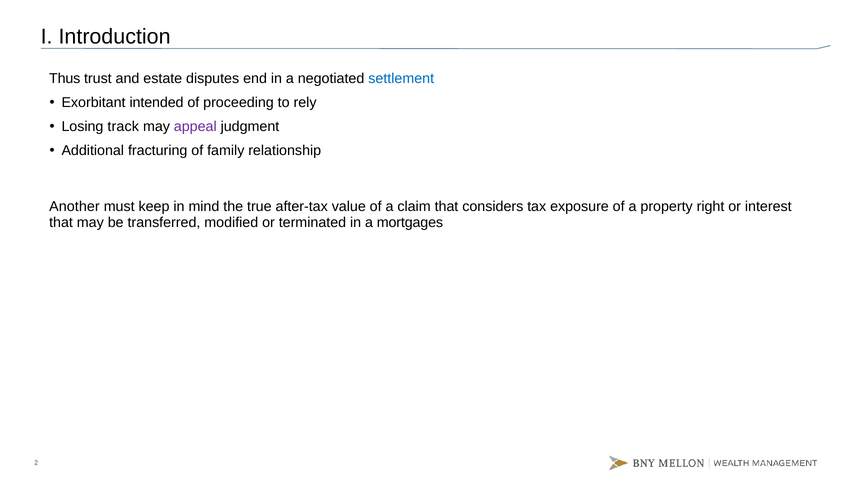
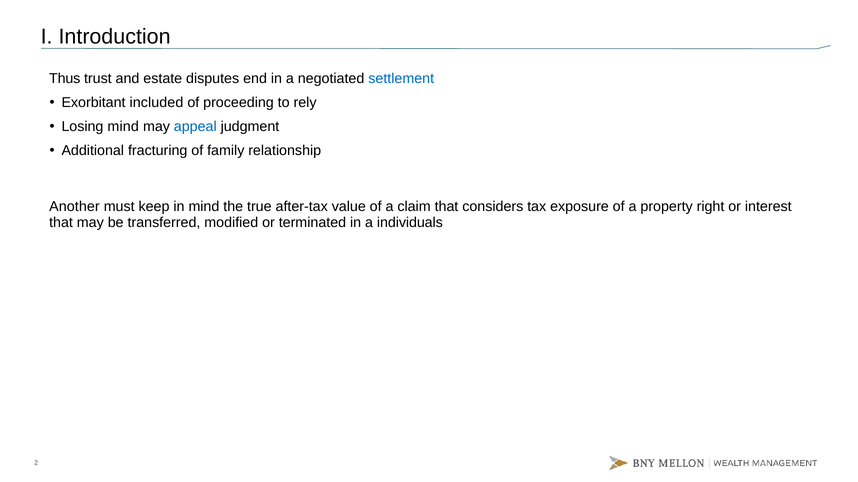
intended: intended -> included
Losing track: track -> mind
appeal colour: purple -> blue
mortgages: mortgages -> individuals
